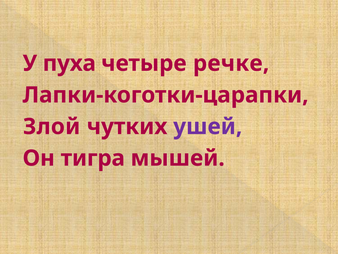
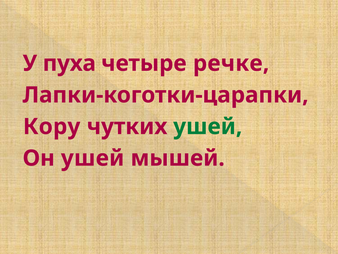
Злой: Злой -> Кору
ушей at (208, 126) colour: purple -> green
Он тигра: тигра -> ушей
